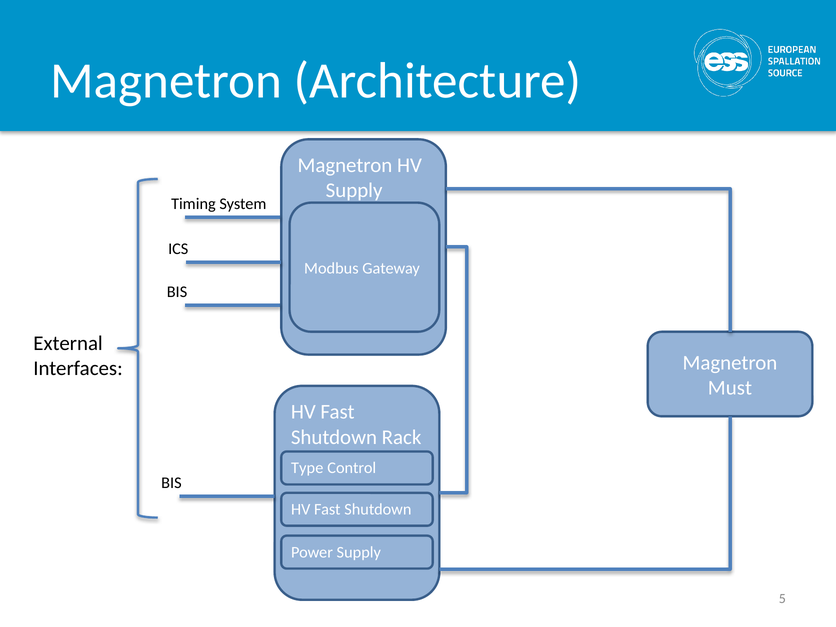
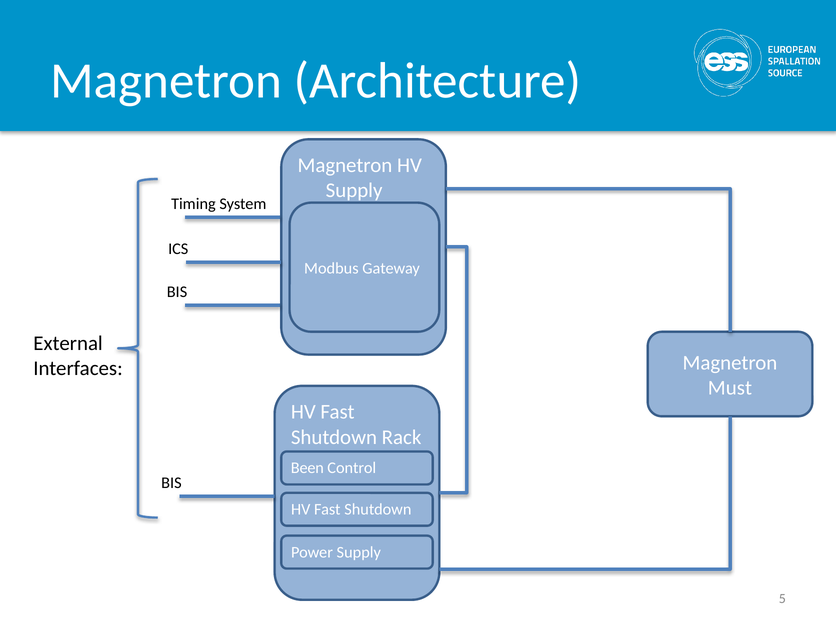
Type: Type -> Been
